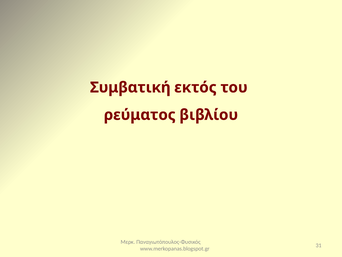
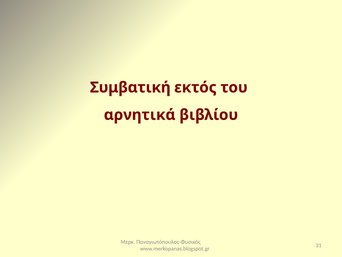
ρεύματος: ρεύματος -> αρνητικά
